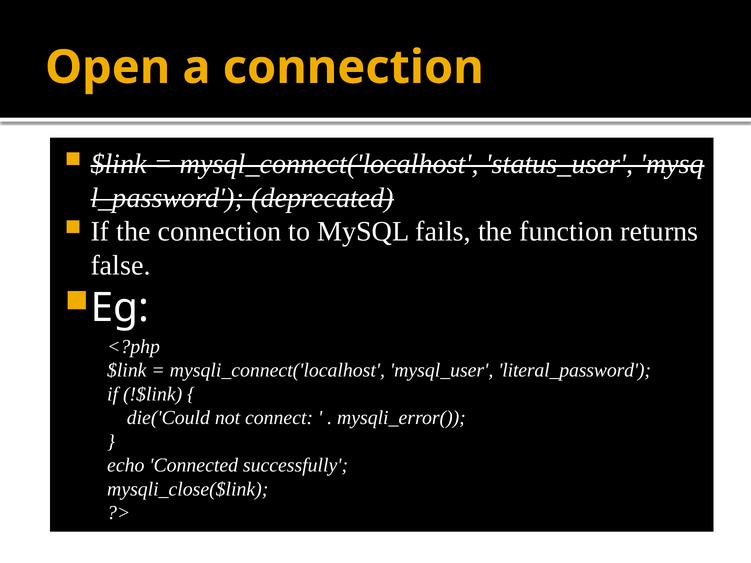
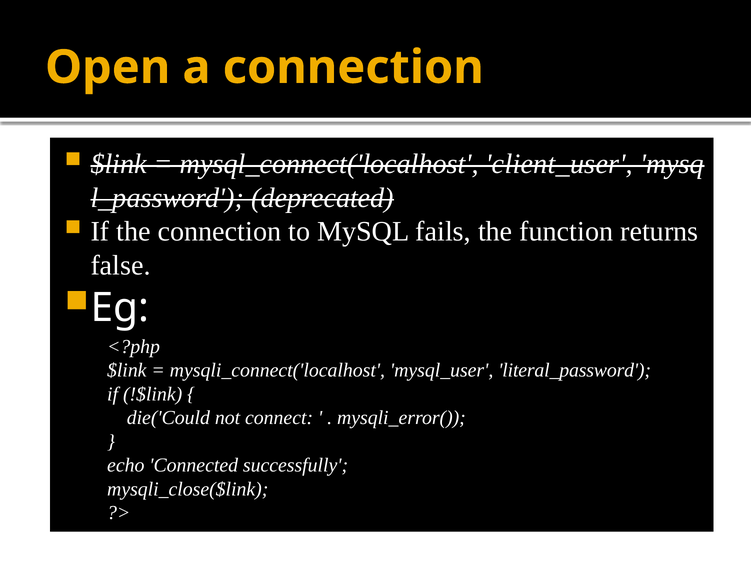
status_user: status_user -> client_user
